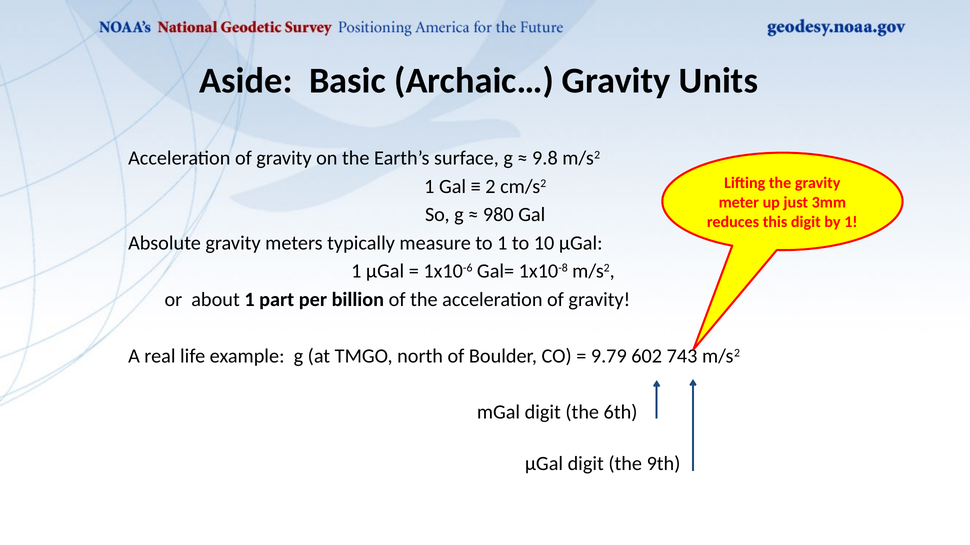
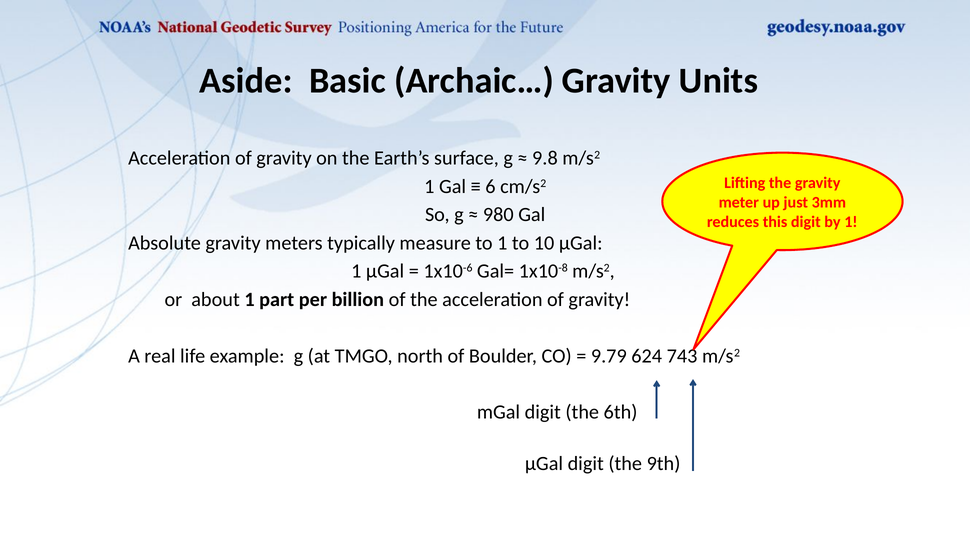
2: 2 -> 6
602: 602 -> 624
